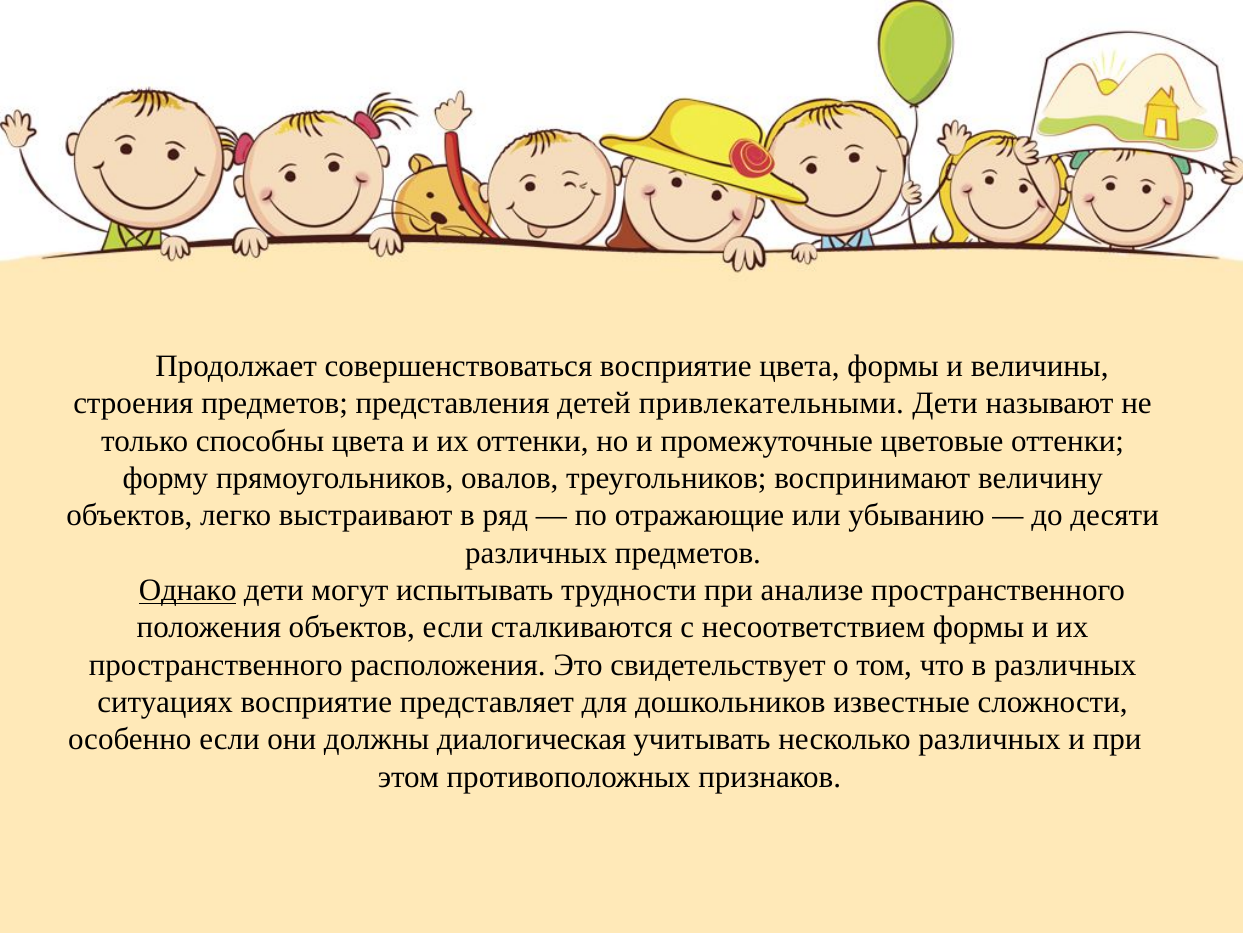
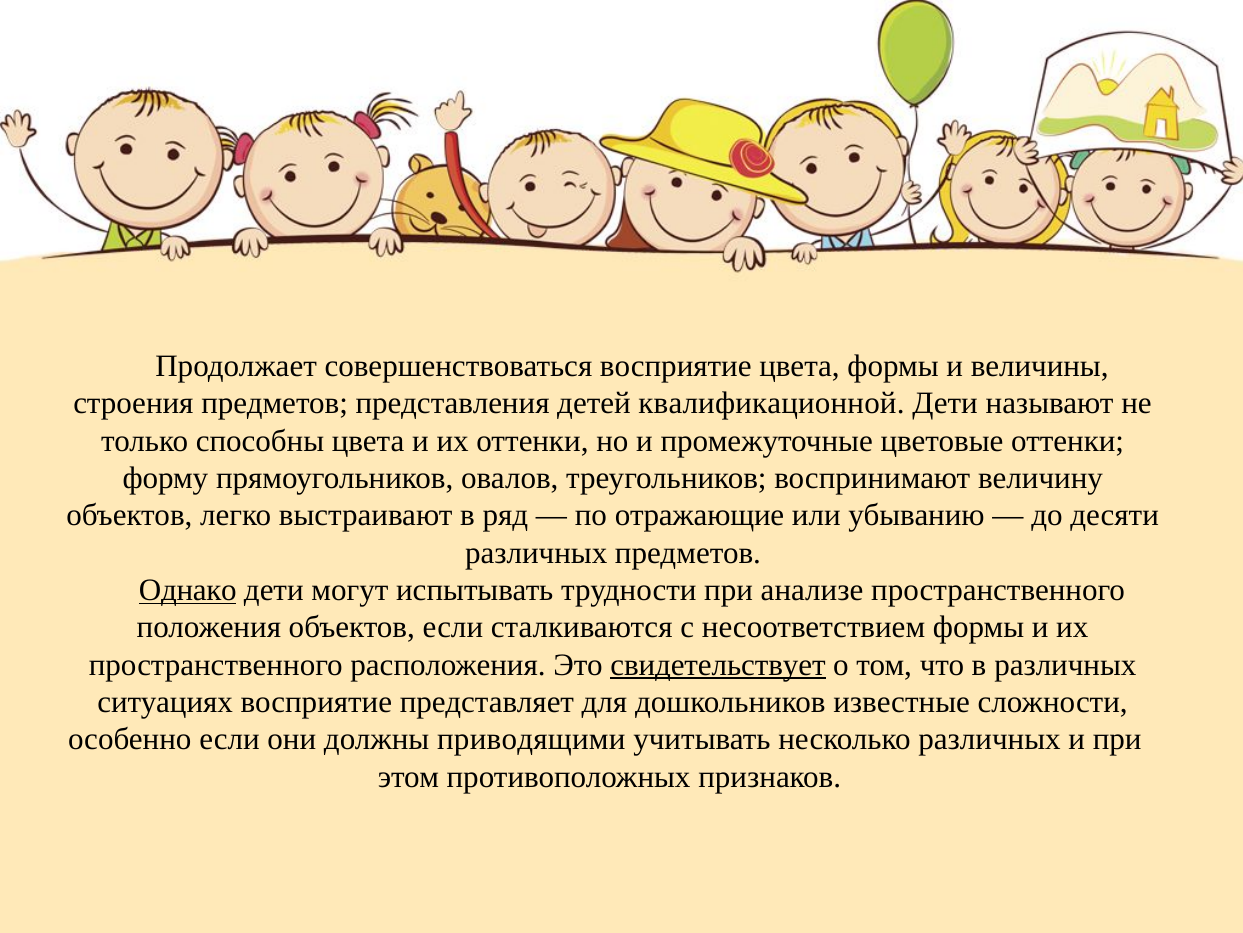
привлекательными: привлекательными -> квалификационной
свидетельствует underline: none -> present
диалогическая: диалогическая -> приводящими
